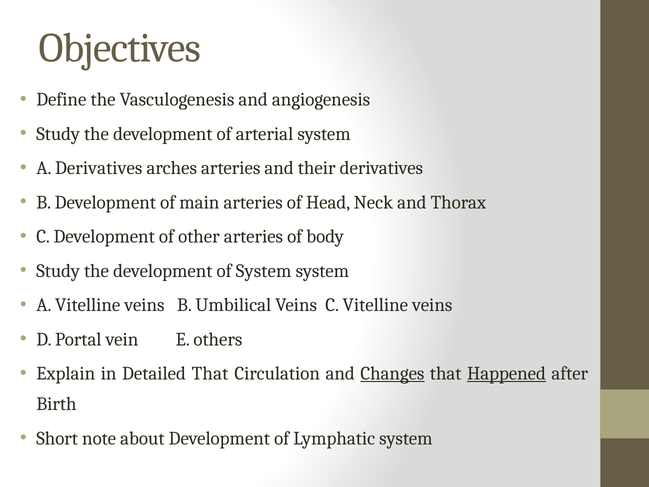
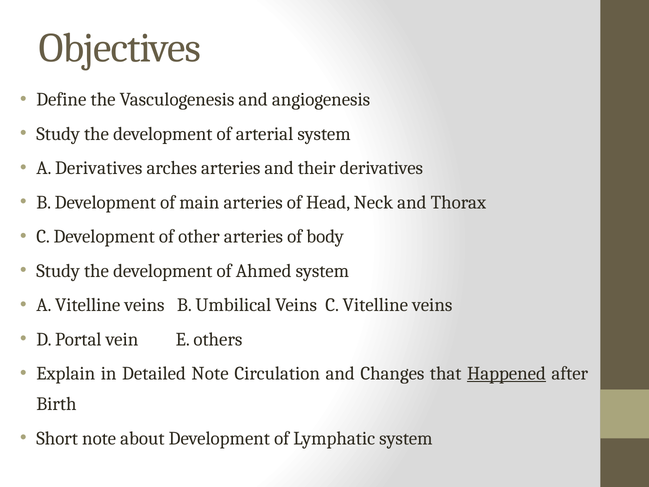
of System: System -> Ahmed
Detailed That: That -> Note
Changes underline: present -> none
